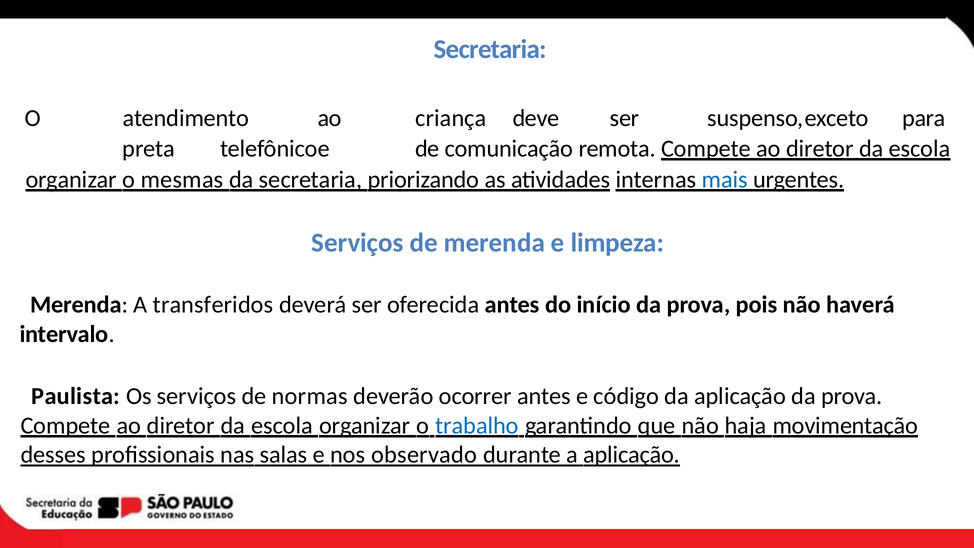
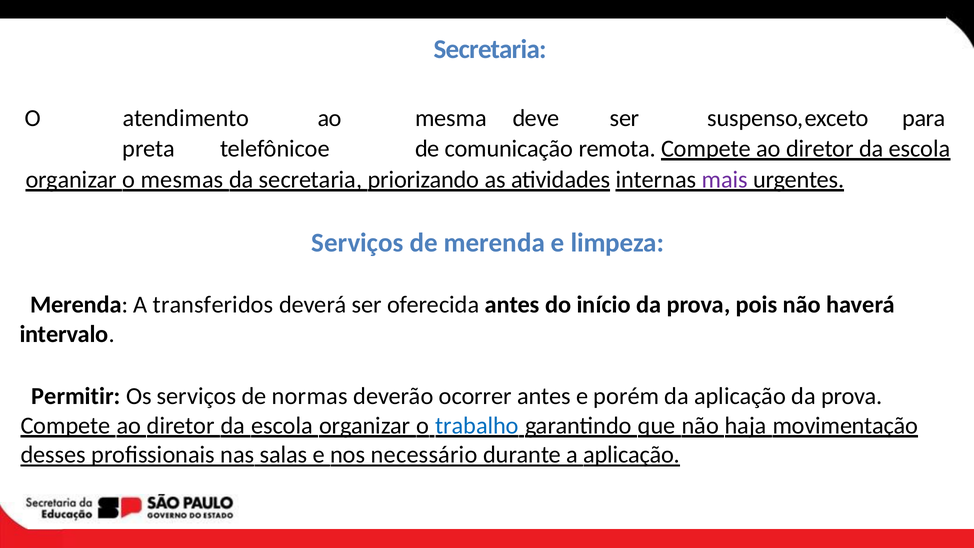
criança: criança -> mesma
mais colour: blue -> purple
Paulista: Paulista -> Permitir
código: código -> porém
observado: observado -> necessário
